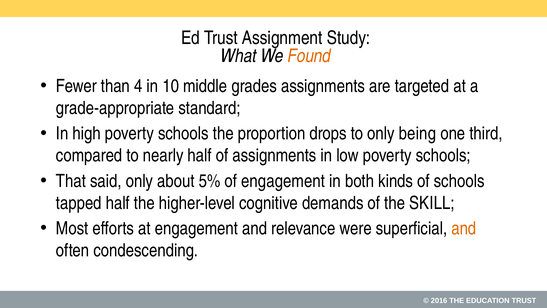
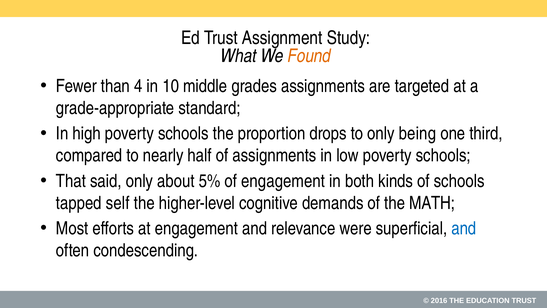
tapped half: half -> self
SKILL: SKILL -> MATH
and at (464, 228) colour: orange -> blue
